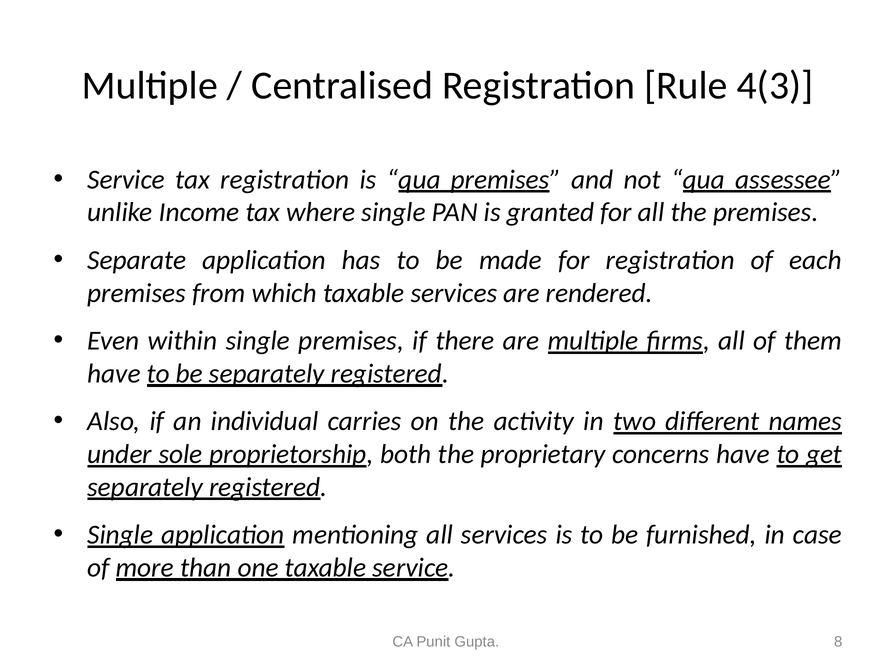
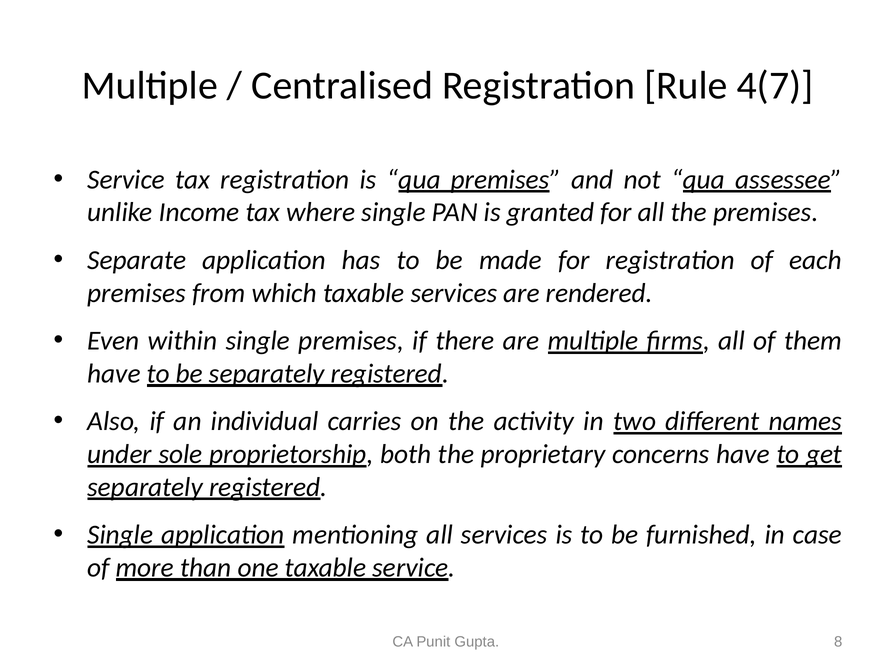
4(3: 4(3 -> 4(7
